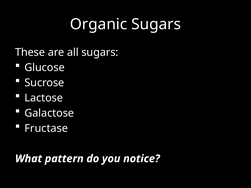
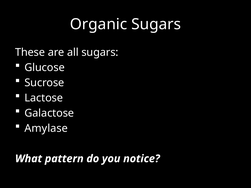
Fructase: Fructase -> Amylase
